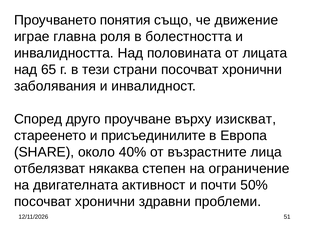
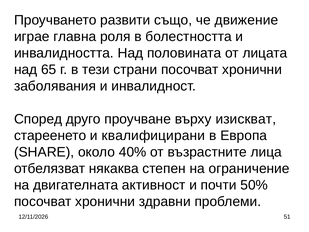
понятия: понятия -> развити
присъединилите: присъединилите -> квалифицирани
